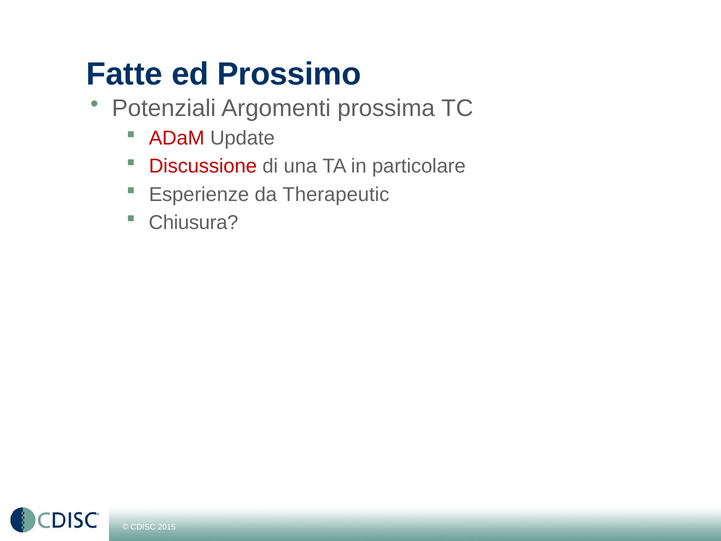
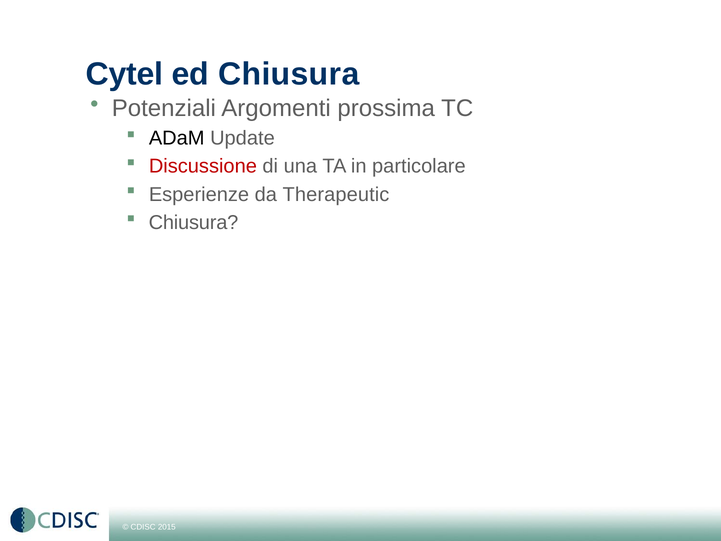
Fatte: Fatte -> Cytel
ed Prossimo: Prossimo -> Chiusura
ADaM colour: red -> black
